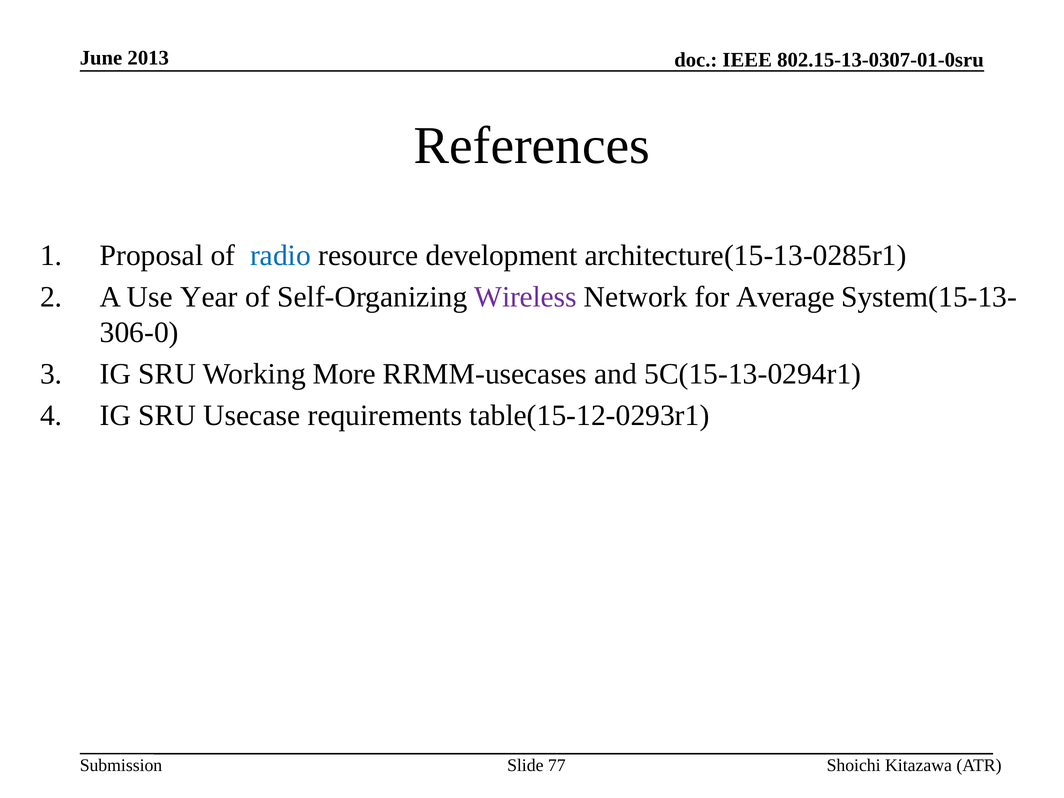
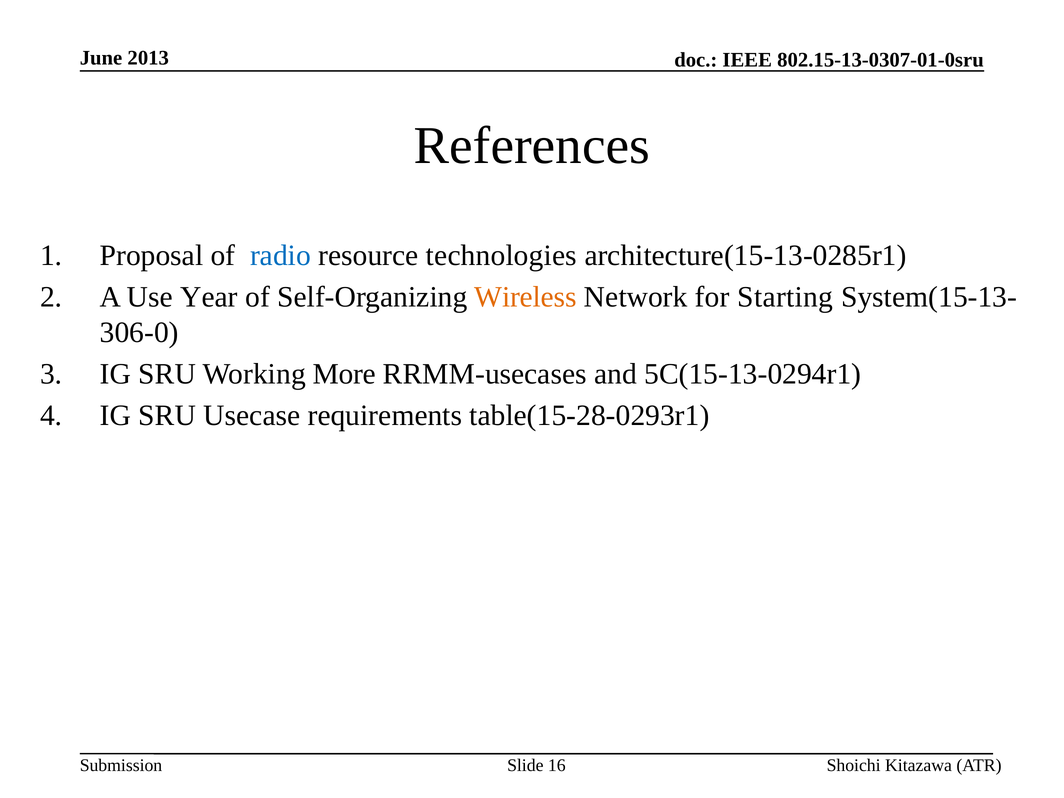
development: development -> technologies
Wireless colour: purple -> orange
Average: Average -> Starting
table(15-12-0293r1: table(15-12-0293r1 -> table(15-28-0293r1
77: 77 -> 16
